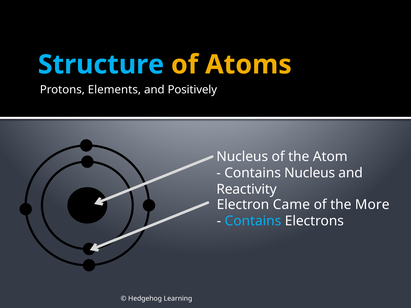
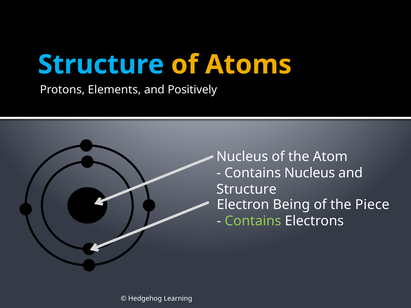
Reactivity at (247, 190): Reactivity -> Structure
Came: Came -> Being
More: More -> Piece
Contains at (253, 221) colour: light blue -> light green
